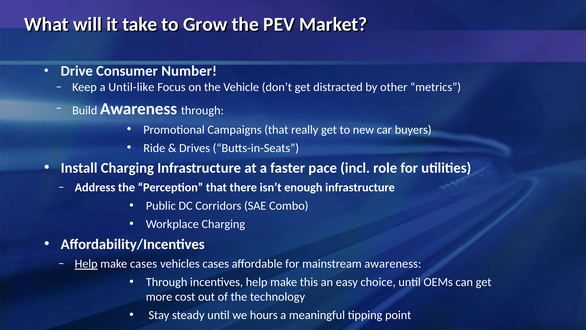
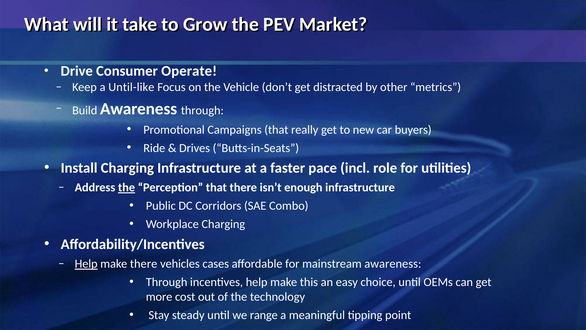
Number: Number -> Operate
the at (127, 187) underline: none -> present
make cases: cases -> there
hours: hours -> range
